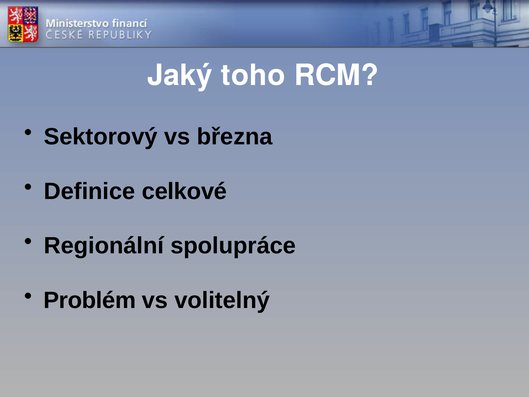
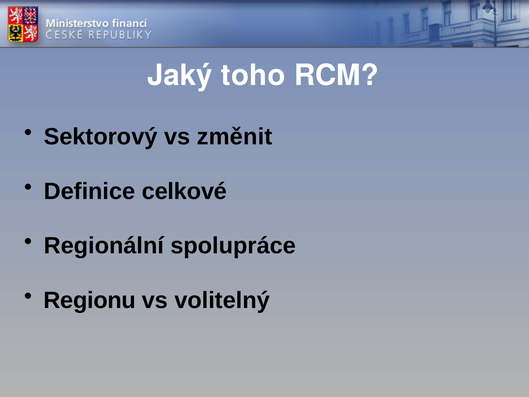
března: března -> změnit
Problém: Problém -> Regionu
